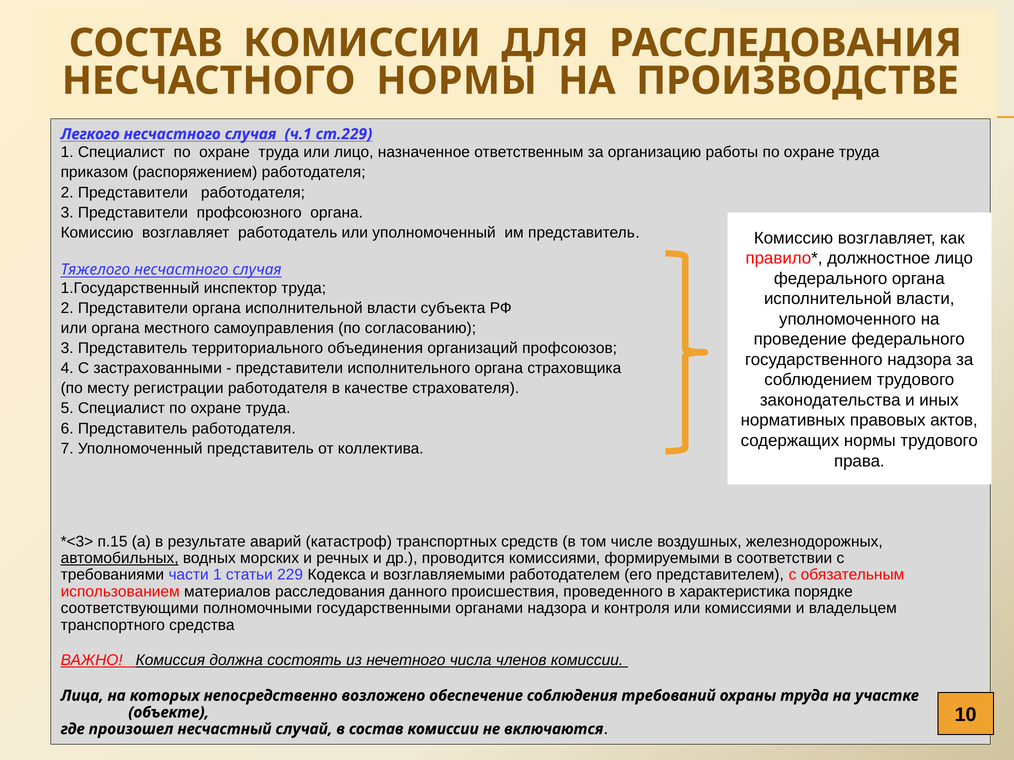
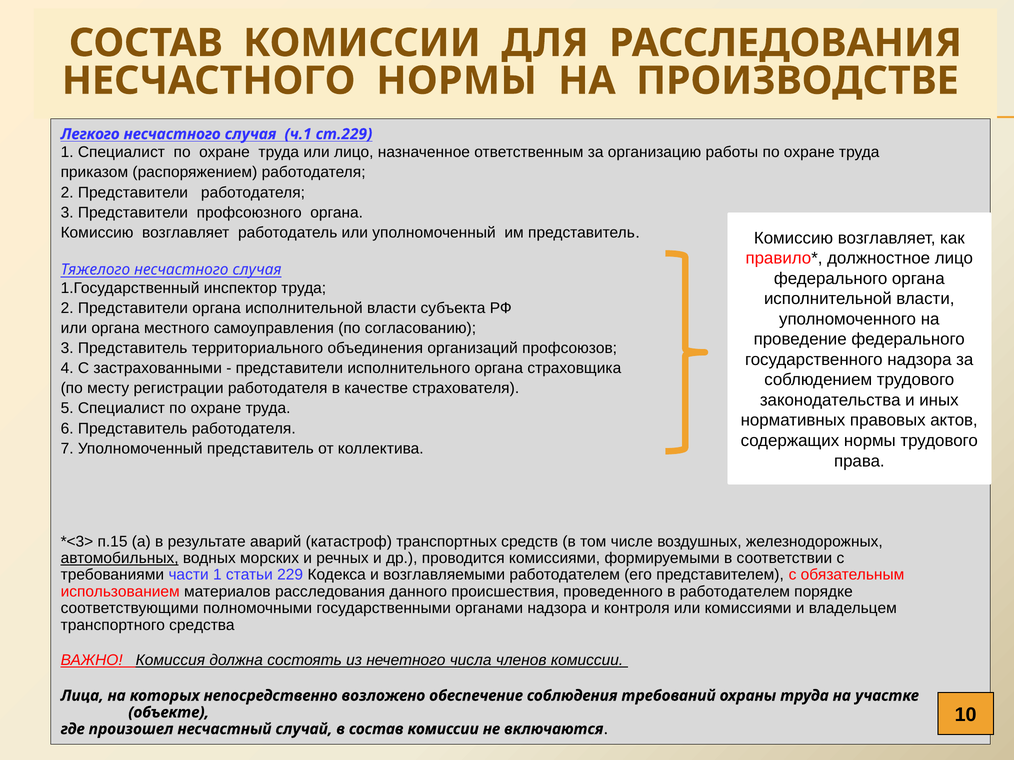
в характеристика: характеристика -> работодателем
